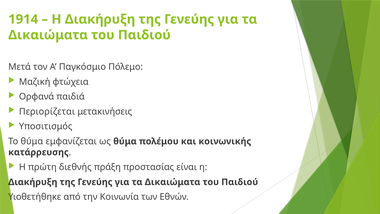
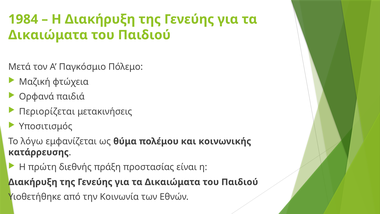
1914: 1914 -> 1984
Το θύμα: θύμα -> λόγω
